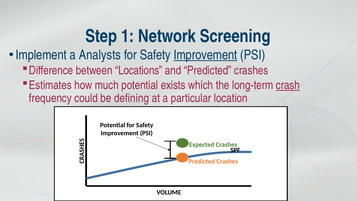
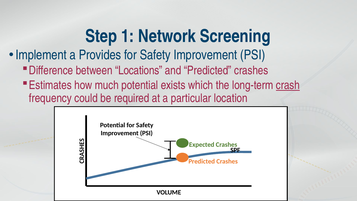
Analysts: Analysts -> Provides
Improvement at (205, 55) underline: present -> none
defining: defining -> required
